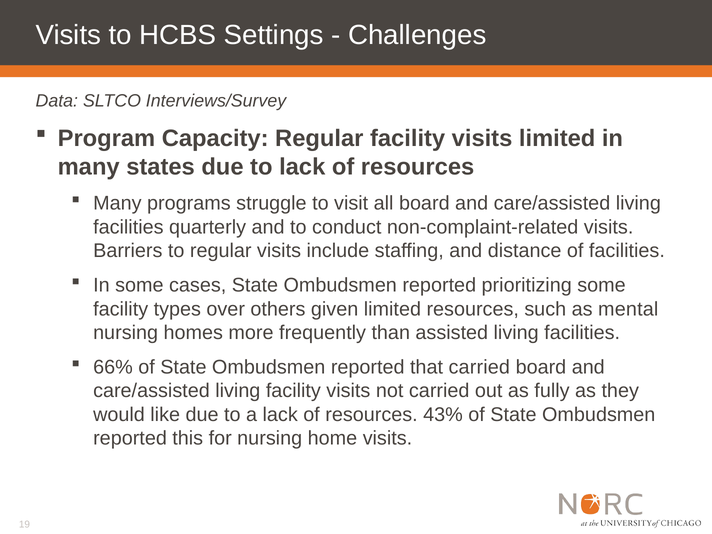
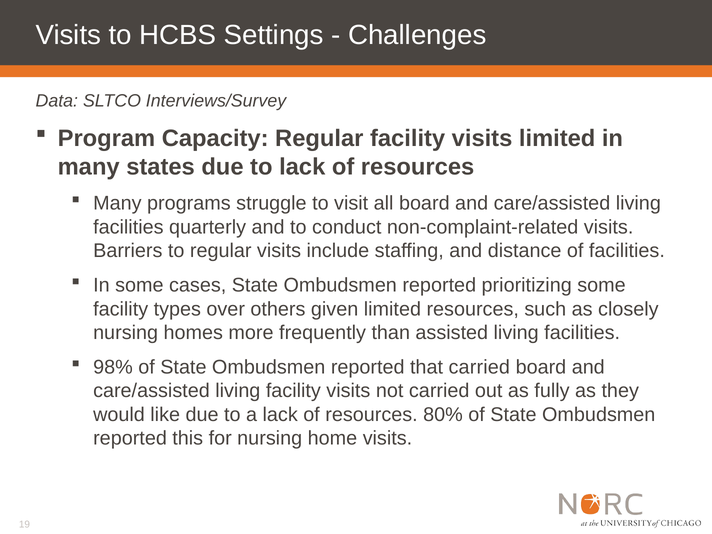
mental: mental -> closely
66%: 66% -> 98%
43%: 43% -> 80%
